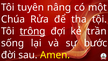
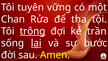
nâng: nâng -> vững
Chúa: Chúa -> Chan
lại underline: none -> present
